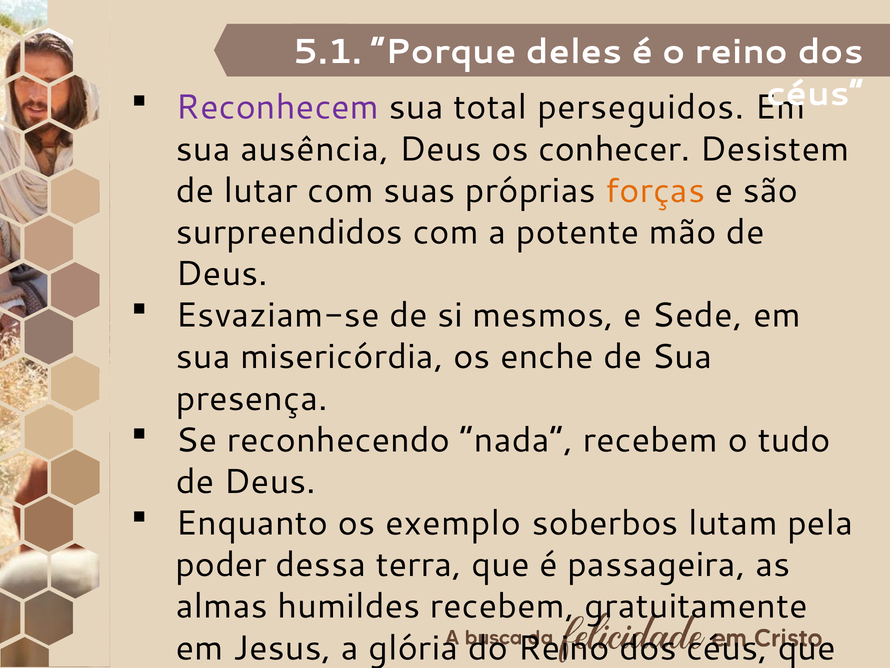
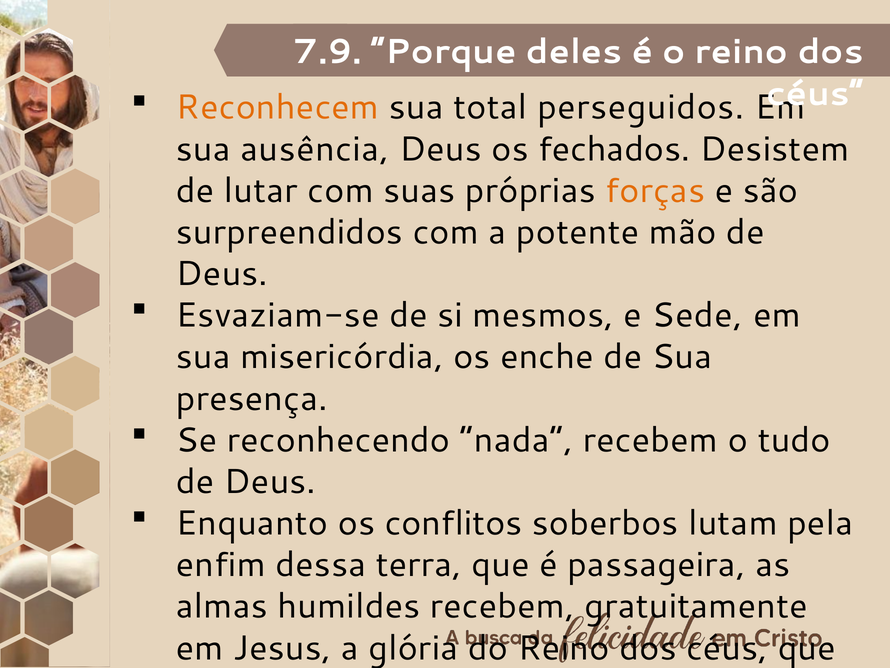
5.1: 5.1 -> 7.9
Reconhecem colour: purple -> orange
conhecer: conhecer -> fechados
exemplo: exemplo -> conflitos
poder: poder -> enfim
